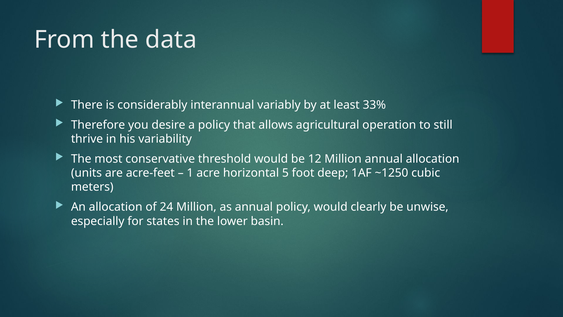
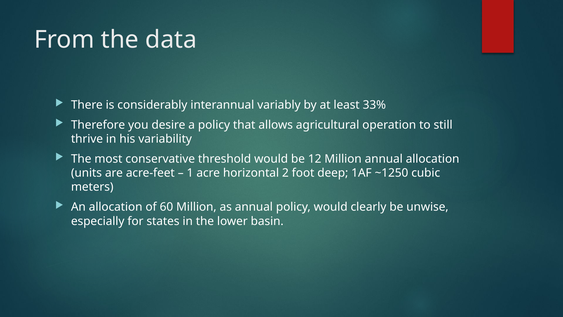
5: 5 -> 2
24: 24 -> 60
